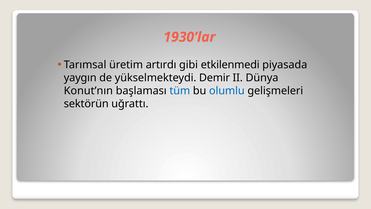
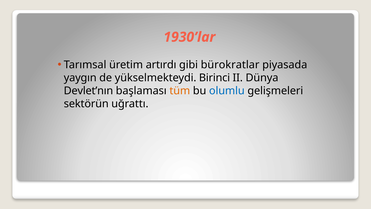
etkilenmedi: etkilenmedi -> bürokratlar
Demir: Demir -> Birinci
Konut’nın: Konut’nın -> Devlet’nın
tüm colour: blue -> orange
